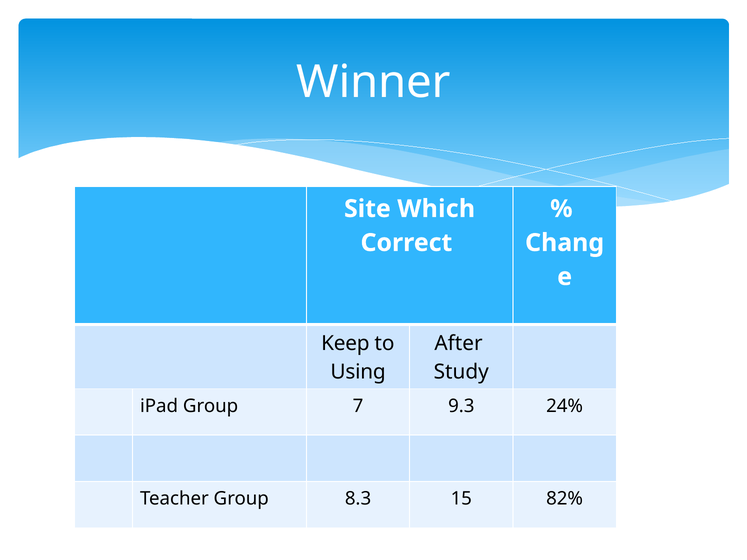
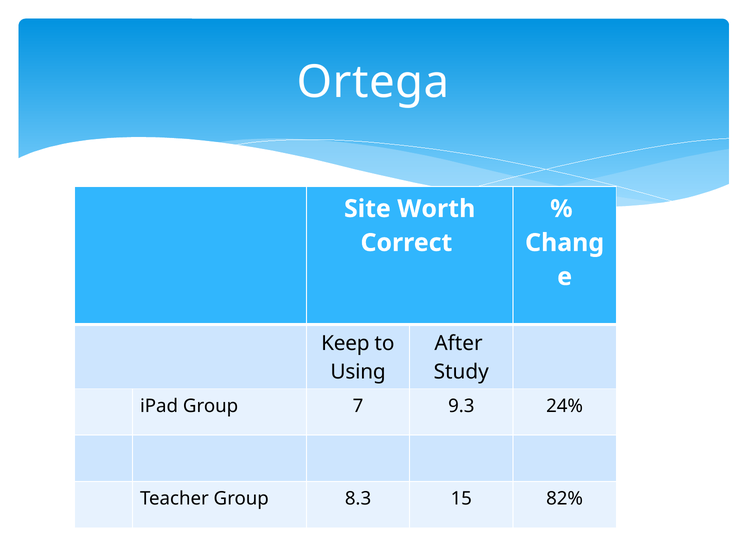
Winner: Winner -> Ortega
Which: Which -> Worth
